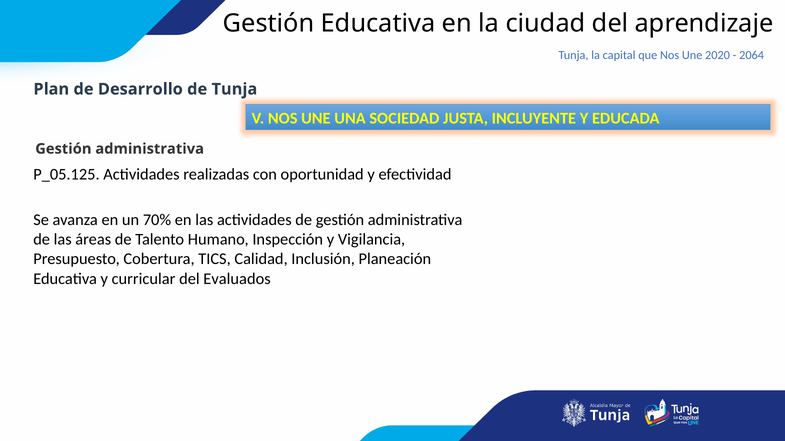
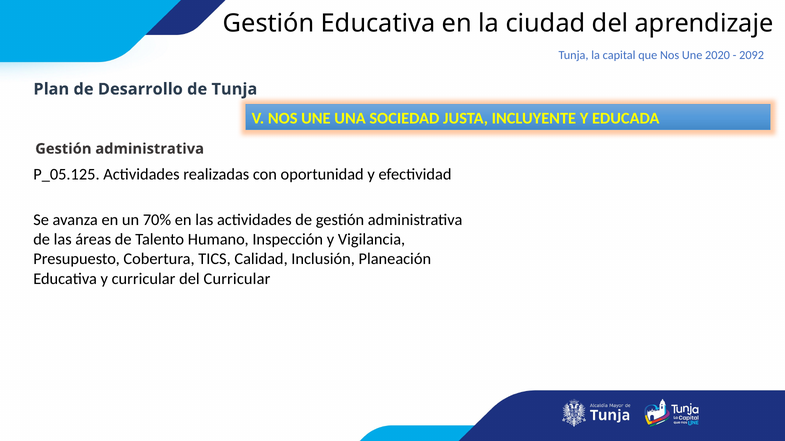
2064: 2064 -> 2092
del Evaluados: Evaluados -> Curricular
